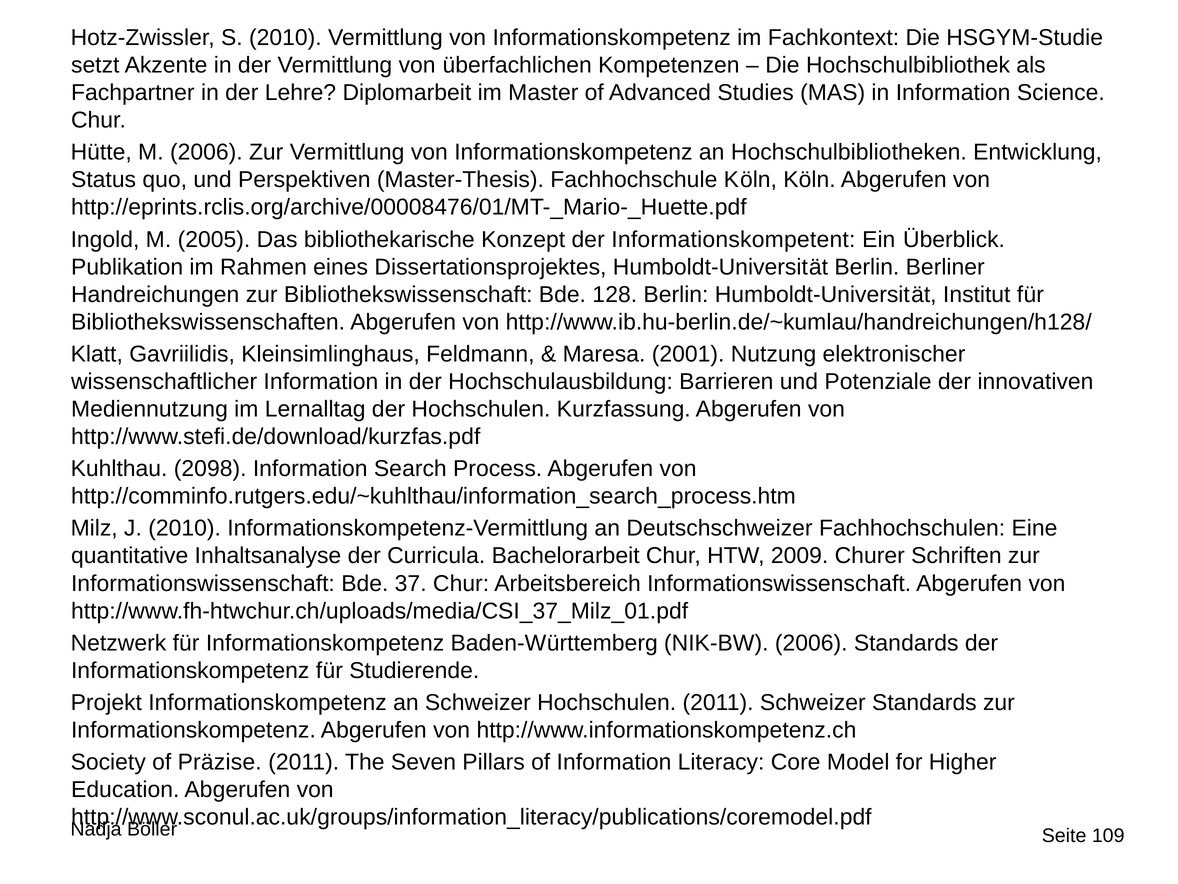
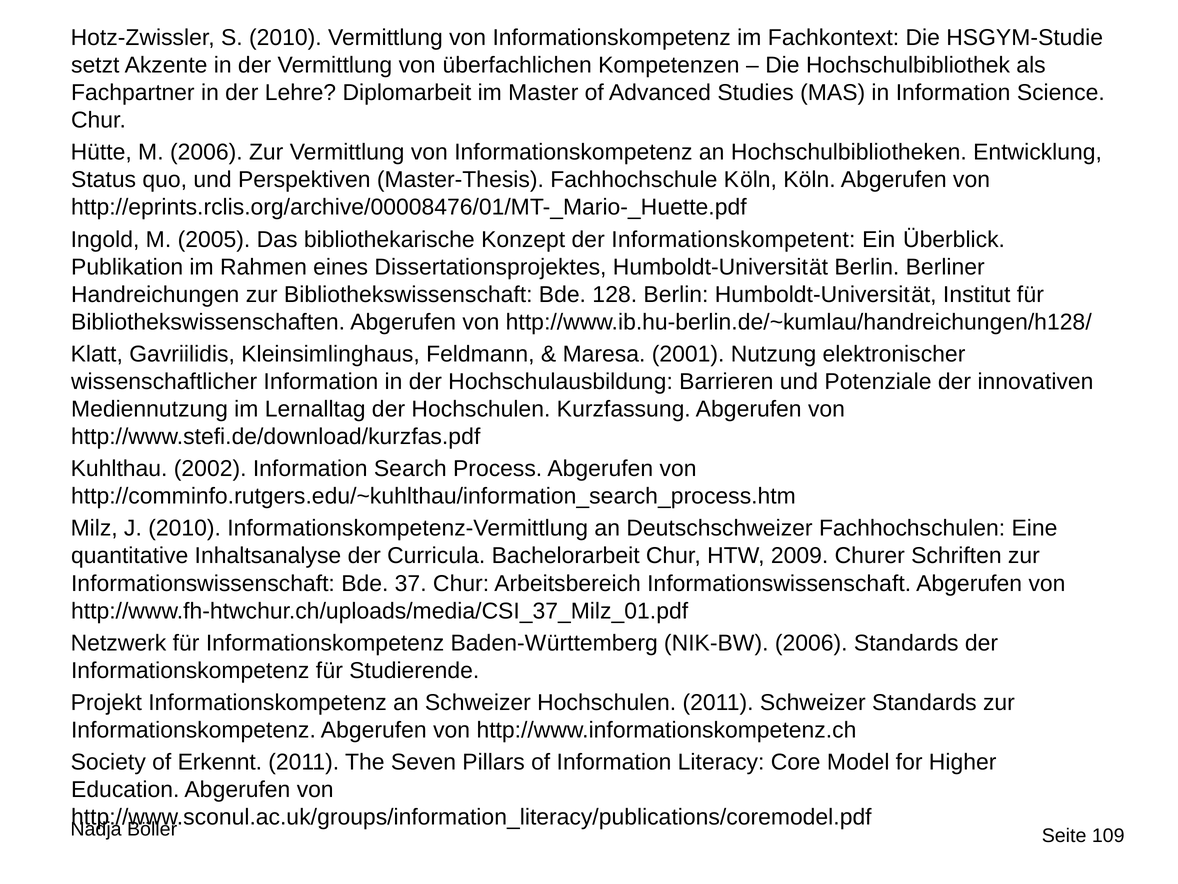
2098: 2098 -> 2002
Präzise: Präzise -> Erkennt
